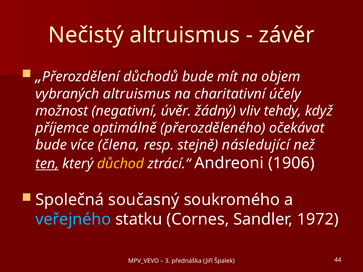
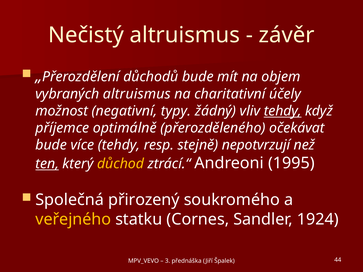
úvěr: úvěr -> typy
tehdy at (283, 111) underline: none -> present
více člena: člena -> tehdy
následující: následující -> nepotvrzují
1906: 1906 -> 1995
současný: současný -> přirozený
veřejného colour: light blue -> yellow
1972: 1972 -> 1924
